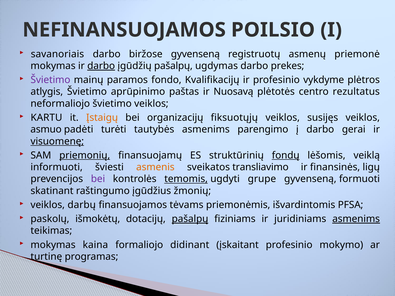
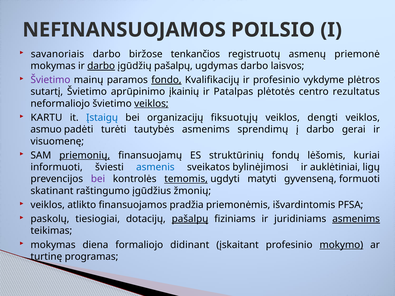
biržose gyvenseną: gyvenseną -> tenkančios
prekes: prekes -> laisvos
fondo underline: none -> present
atlygis: atlygis -> sutartį
paštas: paštas -> įkainių
Nuosavą: Nuosavą -> Patalpas
veiklos at (151, 104) underline: none -> present
Įstaigų colour: orange -> blue
susijęs: susijęs -> dengti
parengimo: parengimo -> sprendimų
visuomenę underline: present -> none
fondų underline: present -> none
veiklą: veiklą -> kuriai
asmenis colour: orange -> blue
transliavimo: transliavimo -> bylinėjimosi
finansinės: finansinės -> auklėtiniai
grupe: grupe -> matyti
darbų: darbų -> atlikto
tėvams: tėvams -> pradžia
išmokėtų: išmokėtų -> tiesiogiai
kaina: kaina -> diena
mokymo underline: none -> present
